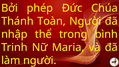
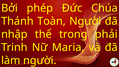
bình: bình -> phải
